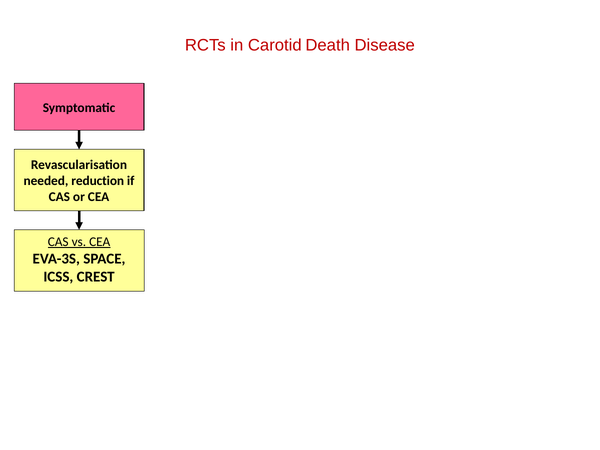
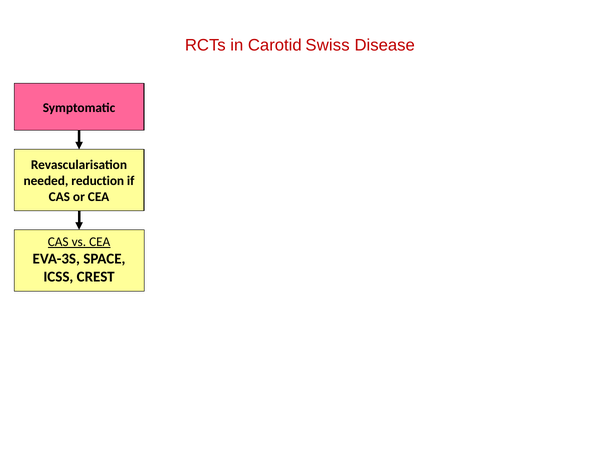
Death: Death -> Swiss
